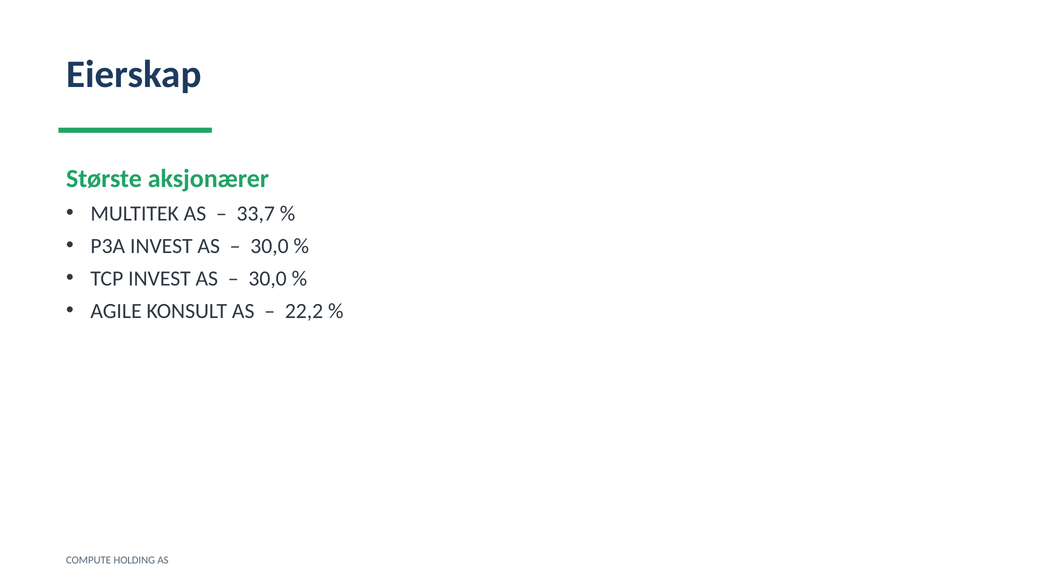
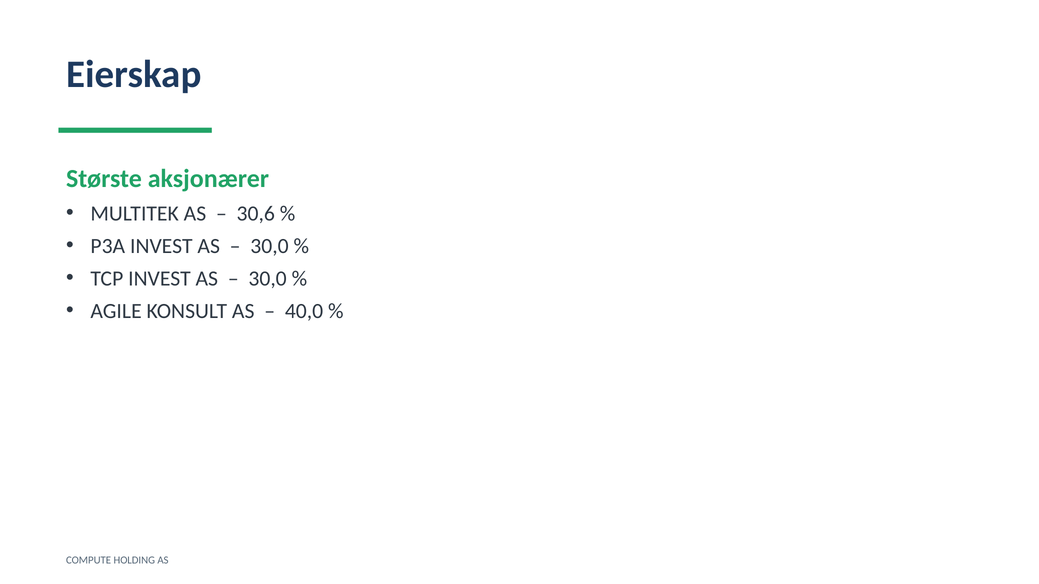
33,7: 33,7 -> 30,6
22,2: 22,2 -> 40,0
